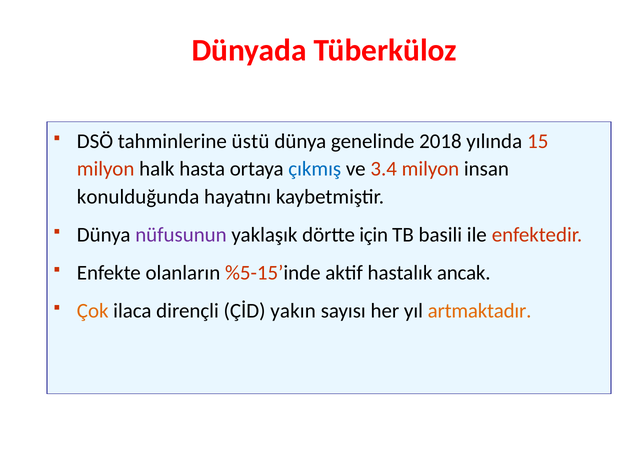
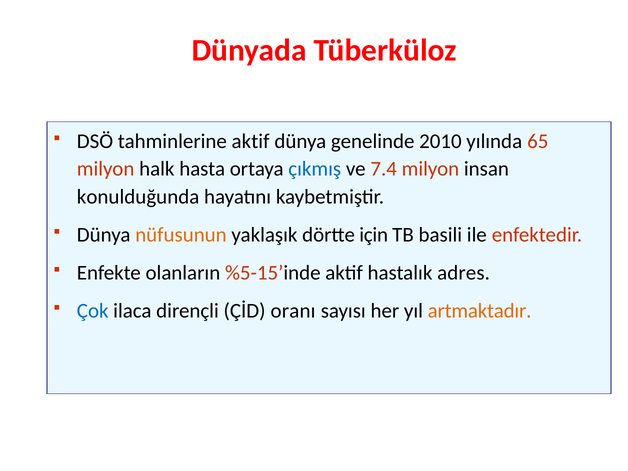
tahminlerine üstü: üstü -> aktif
2018: 2018 -> 2010
15: 15 -> 65
3.4: 3.4 -> 7.4
nüfusunun colour: purple -> orange
ancak: ancak -> adres
Çok colour: orange -> blue
yakın: yakın -> oranı
